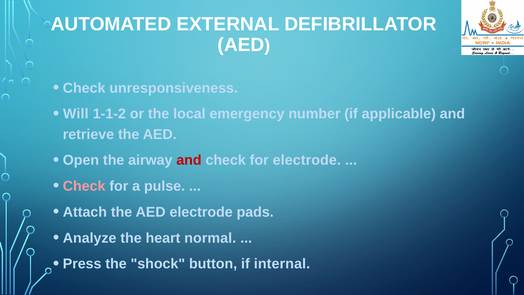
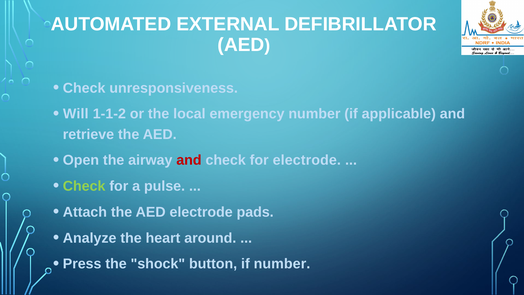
Check at (84, 186) colour: pink -> light green
normal: normal -> around
if internal: internal -> number
